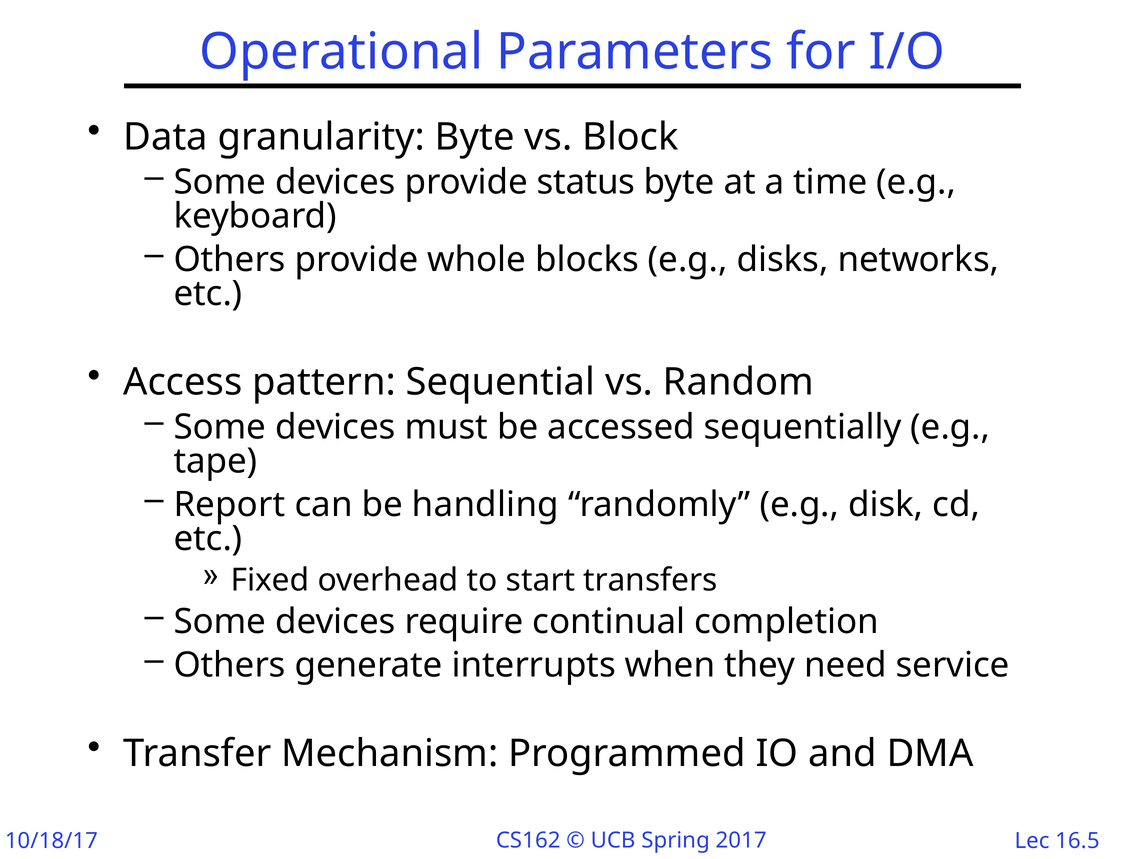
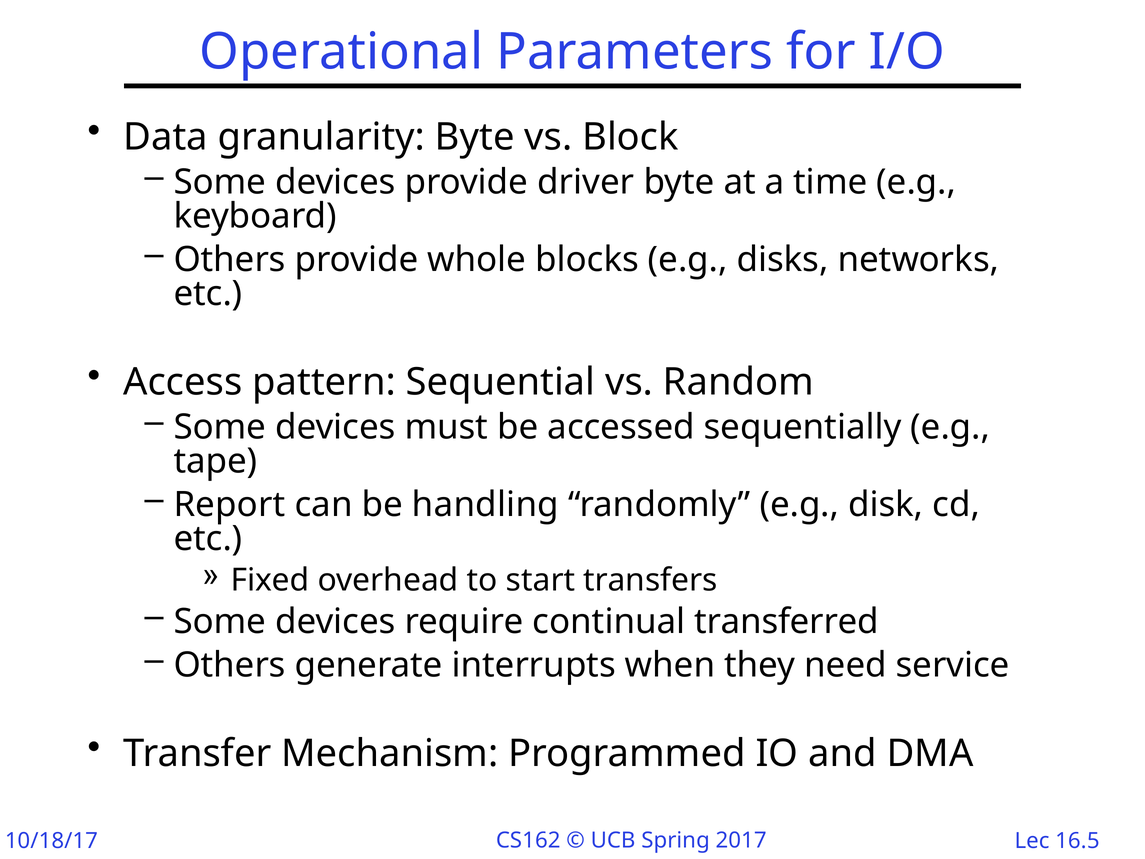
status: status -> driver
completion: completion -> transferred
